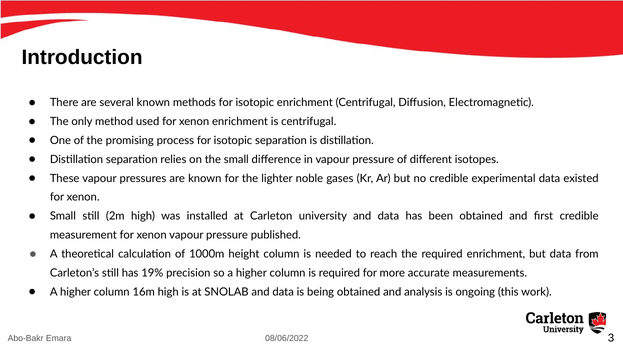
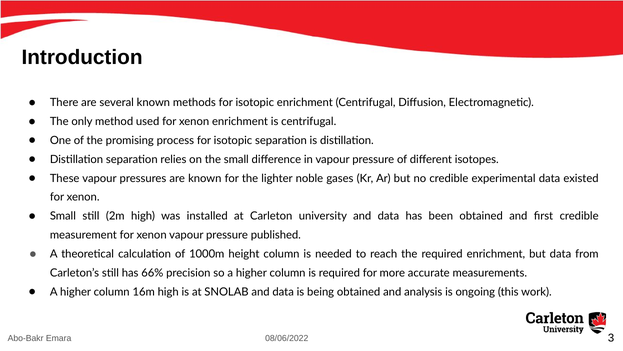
19%: 19% -> 66%
